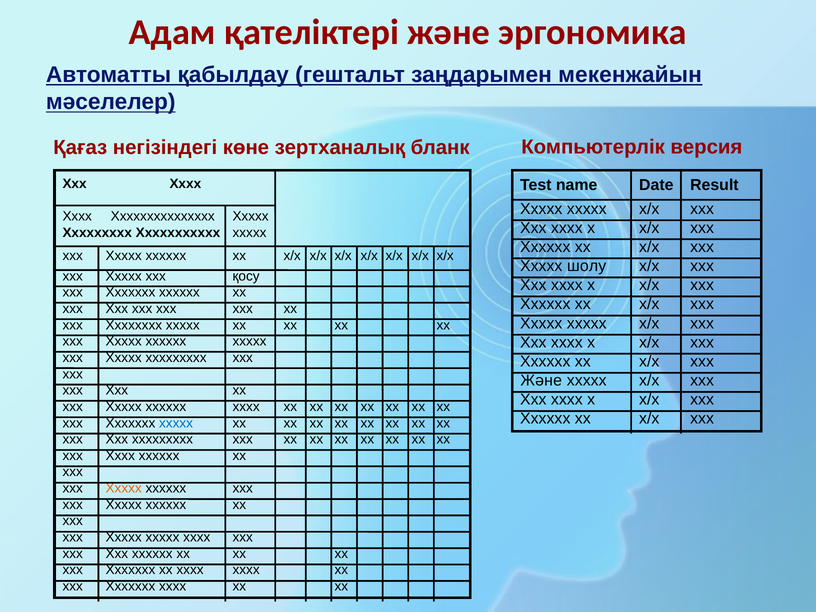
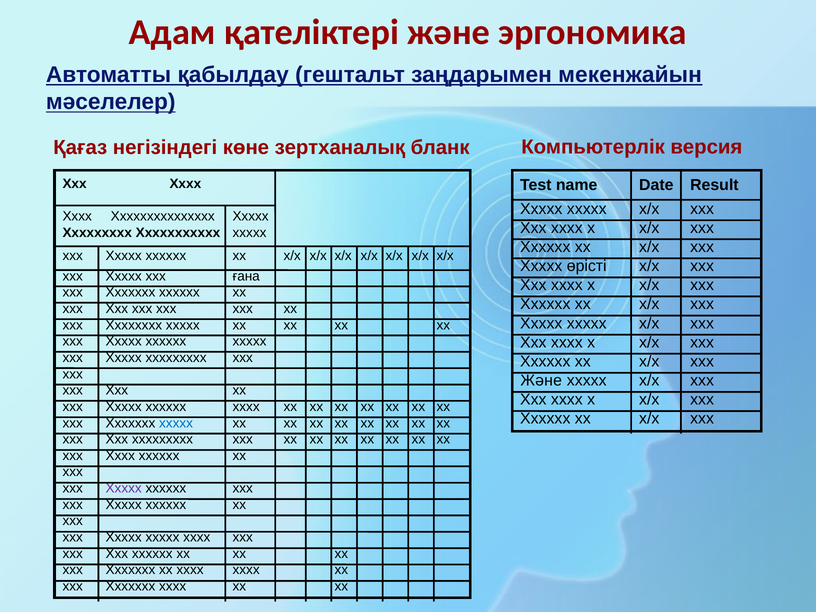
шолу: шолу -> өрісті
қосу: қосу -> ғана
Xxxxx at (124, 488) colour: orange -> purple
